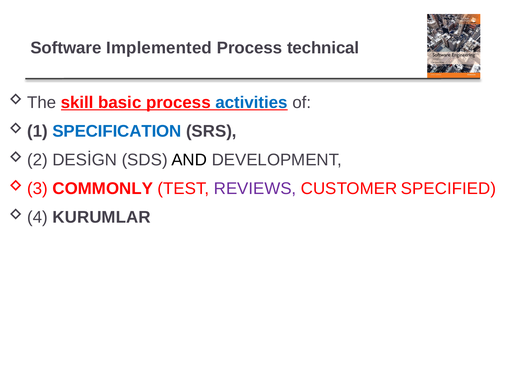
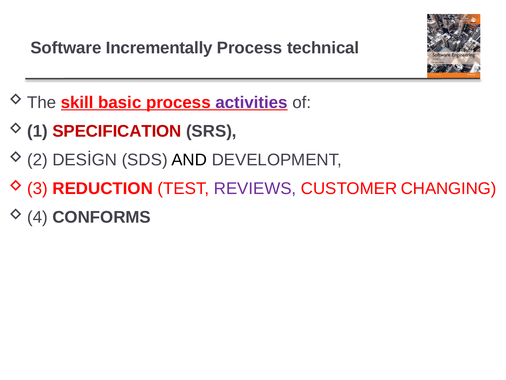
Implemented: Implemented -> Incrementally
activities colour: blue -> purple
SPECIFICATION colour: blue -> red
COMMONLY: COMMONLY -> REDUCTION
SPECIFIED: SPECIFIED -> CHANGING
KURUMLAR: KURUMLAR -> CONFORMS
